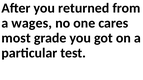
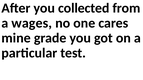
returned: returned -> collected
most: most -> mine
